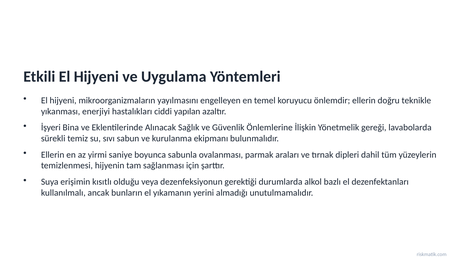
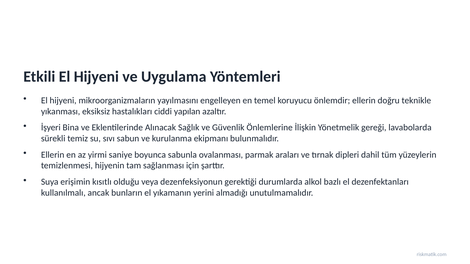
enerjiyi: enerjiyi -> eksiksiz
